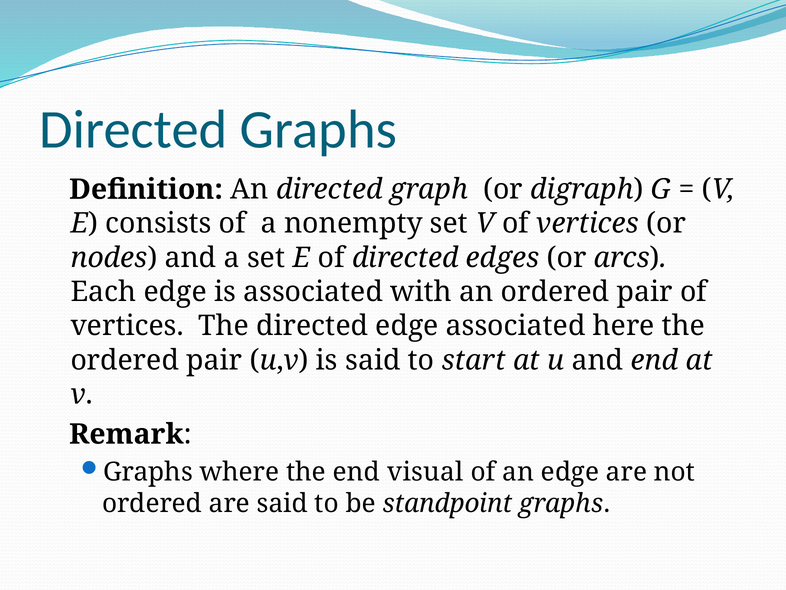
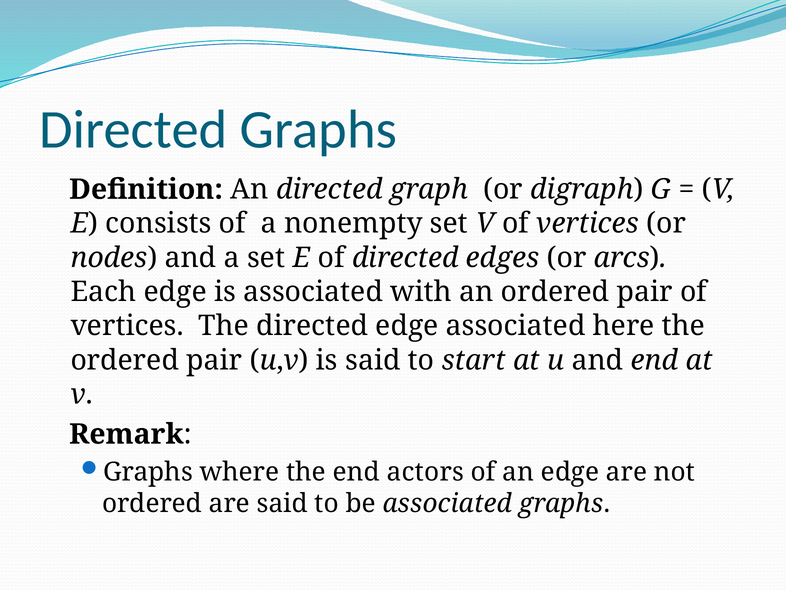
visual: visual -> actors
be standpoint: standpoint -> associated
